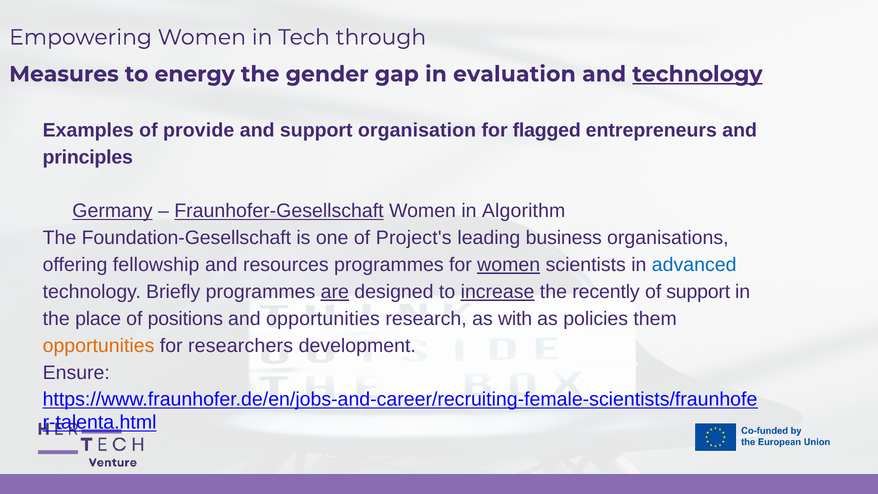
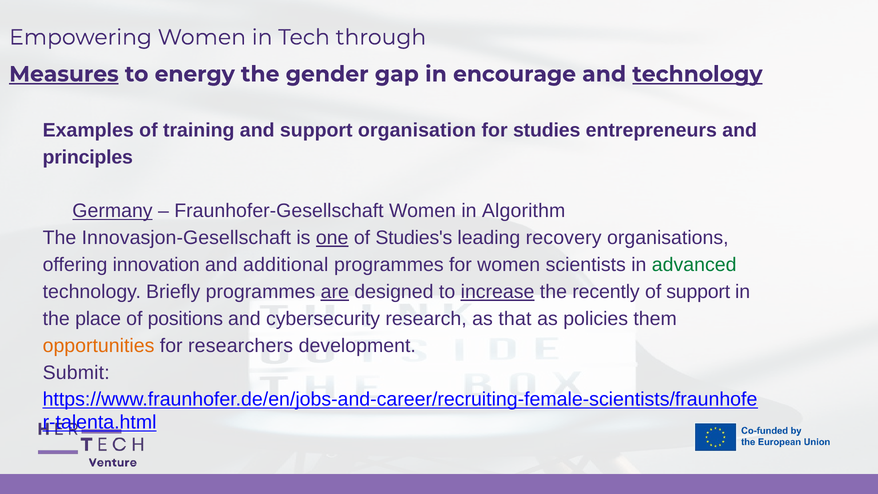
Measures underline: none -> present
evaluation: evaluation -> encourage
provide: provide -> training
flagged: flagged -> studies
Fraunhofer-Gesellschaft underline: present -> none
Foundation-Gesellschaft: Foundation-Gesellschaft -> Innovasjon-Gesellschaft
one underline: none -> present
Project's: Project's -> Studies's
business: business -> recovery
fellowship: fellowship -> innovation
resources: resources -> additional
women at (509, 265) underline: present -> none
advanced colour: blue -> green
and opportunities: opportunities -> cybersecurity
with: with -> that
Ensure: Ensure -> Submit
